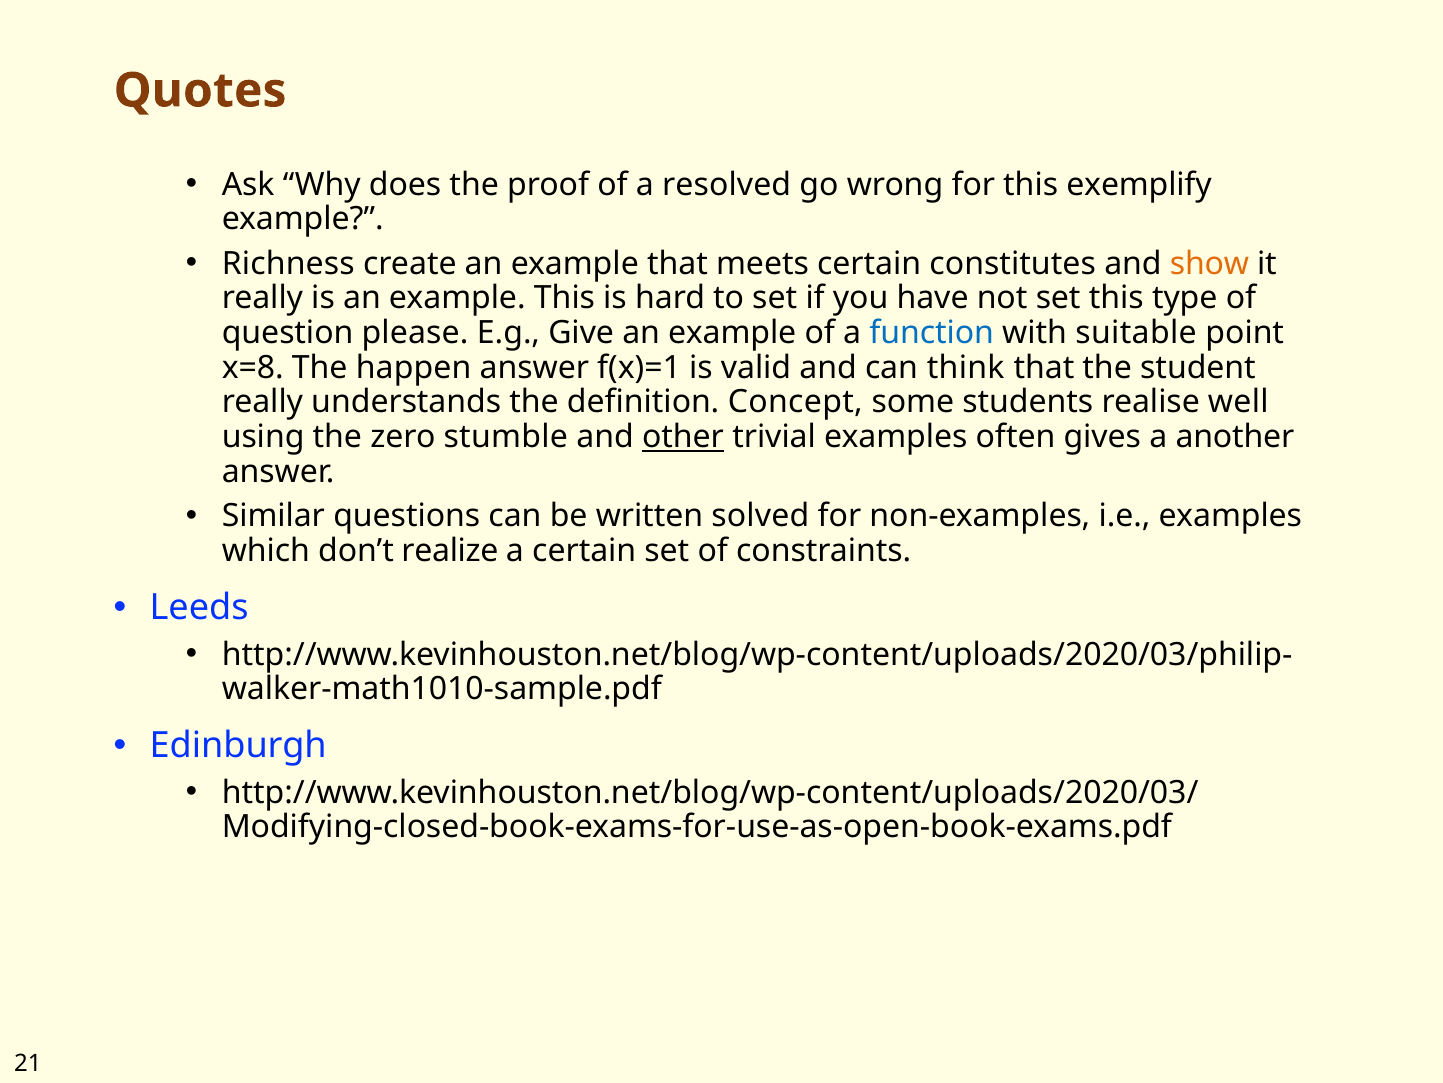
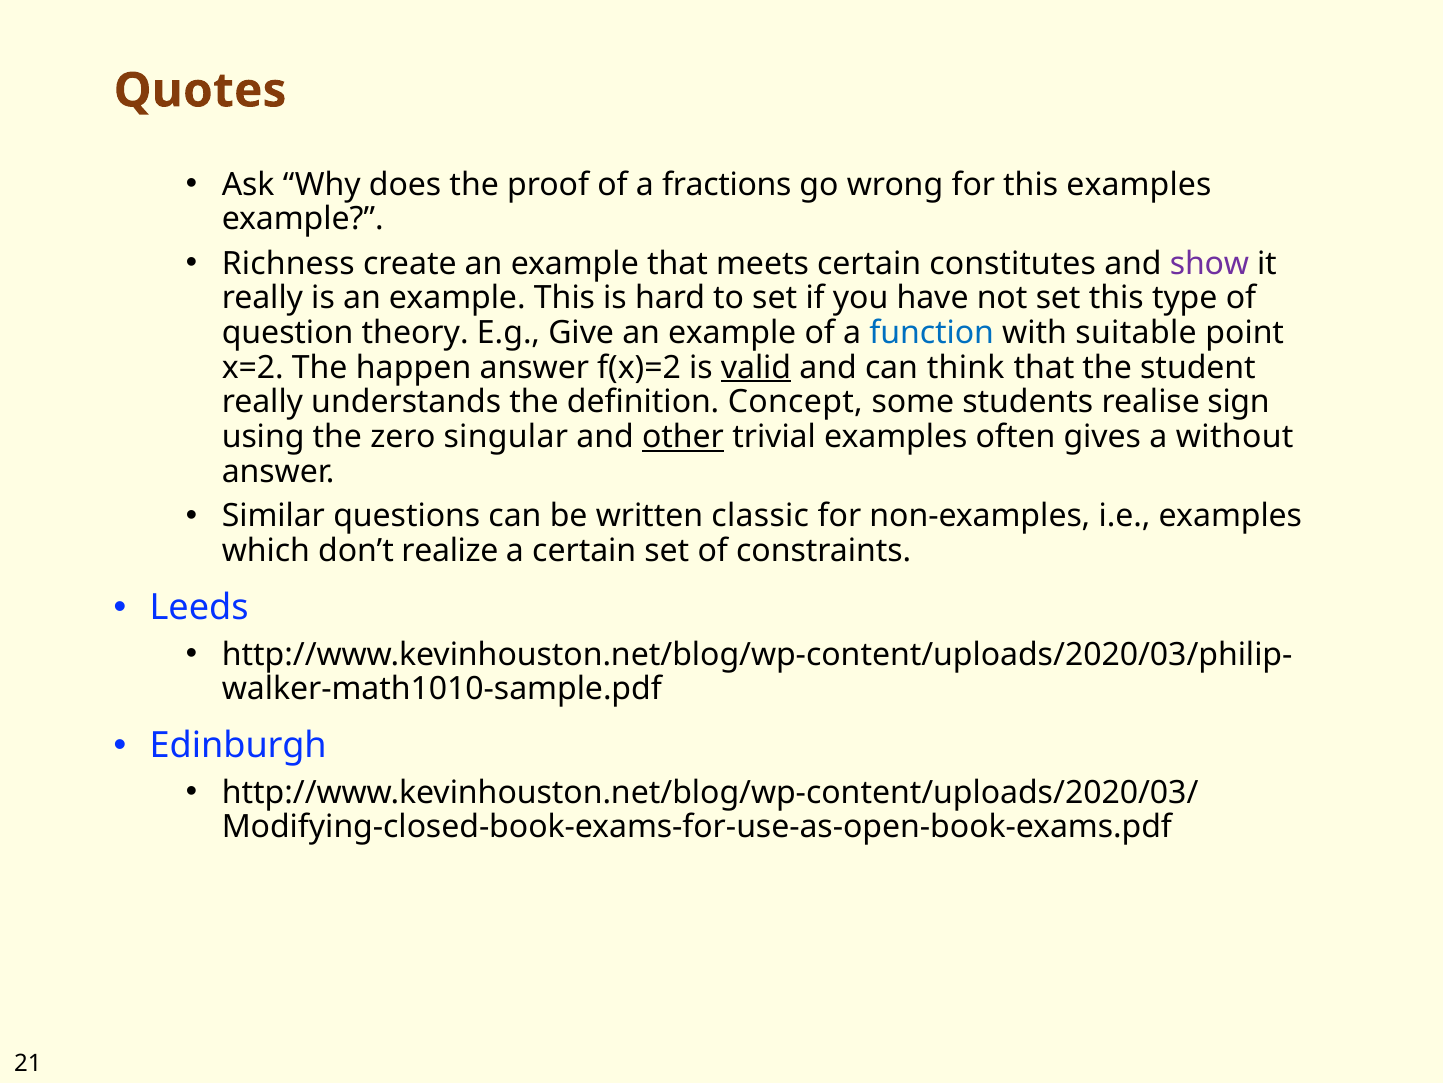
resolved: resolved -> fractions
this exemplify: exemplify -> examples
show colour: orange -> purple
please: please -> theory
x=8: x=8 -> x=2
f(x)=1: f(x)=1 -> f(x)=2
valid underline: none -> present
well: well -> sign
stumble: stumble -> singular
another: another -> without
solved: solved -> classic
